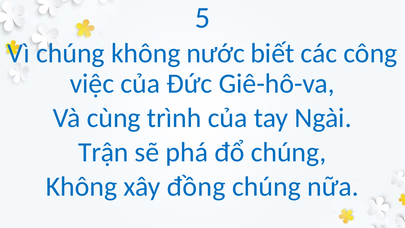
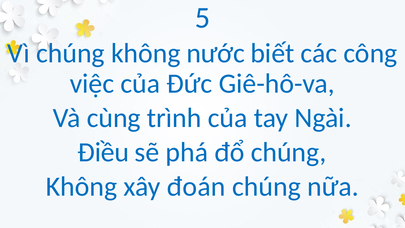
Trận: Trận -> Điều
đồng: đồng -> đoán
